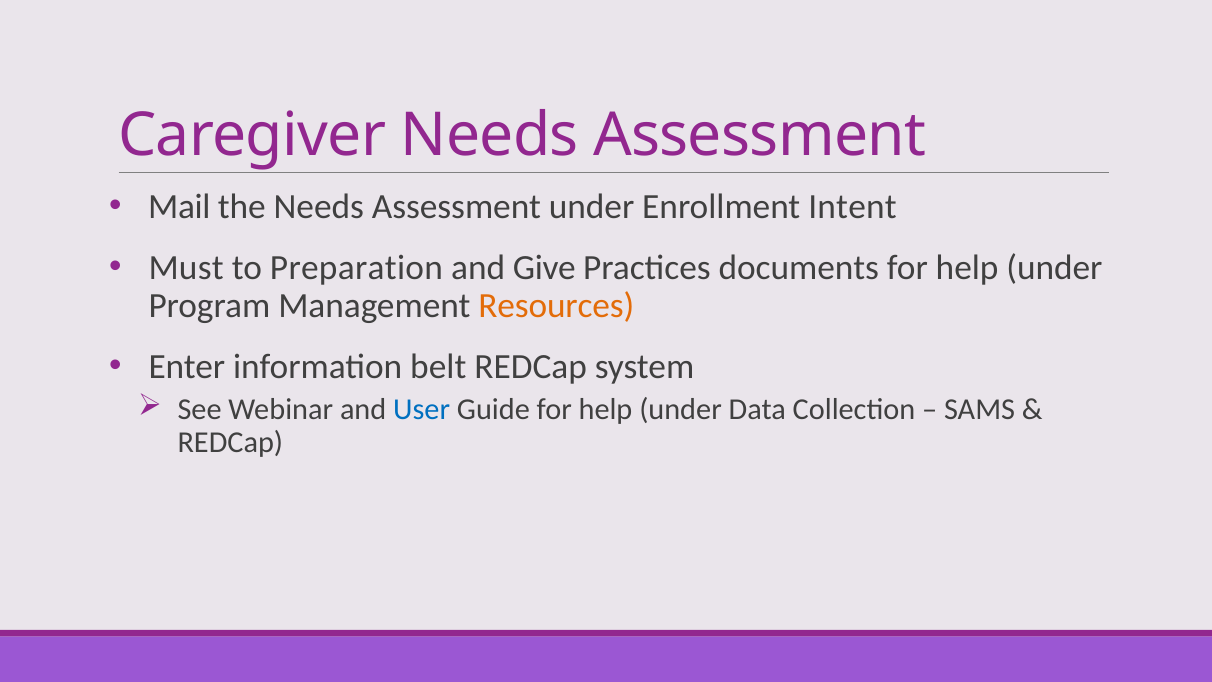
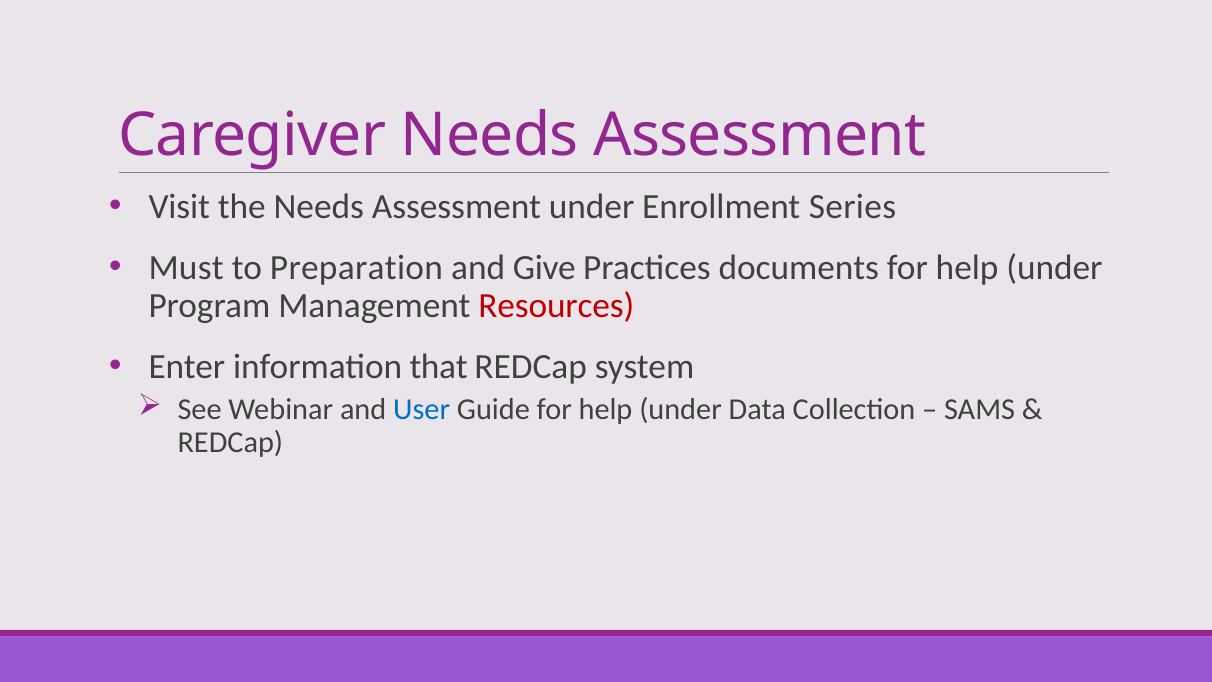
Mail: Mail -> Visit
Intent: Intent -> Series
Resources colour: orange -> red
belt: belt -> that
